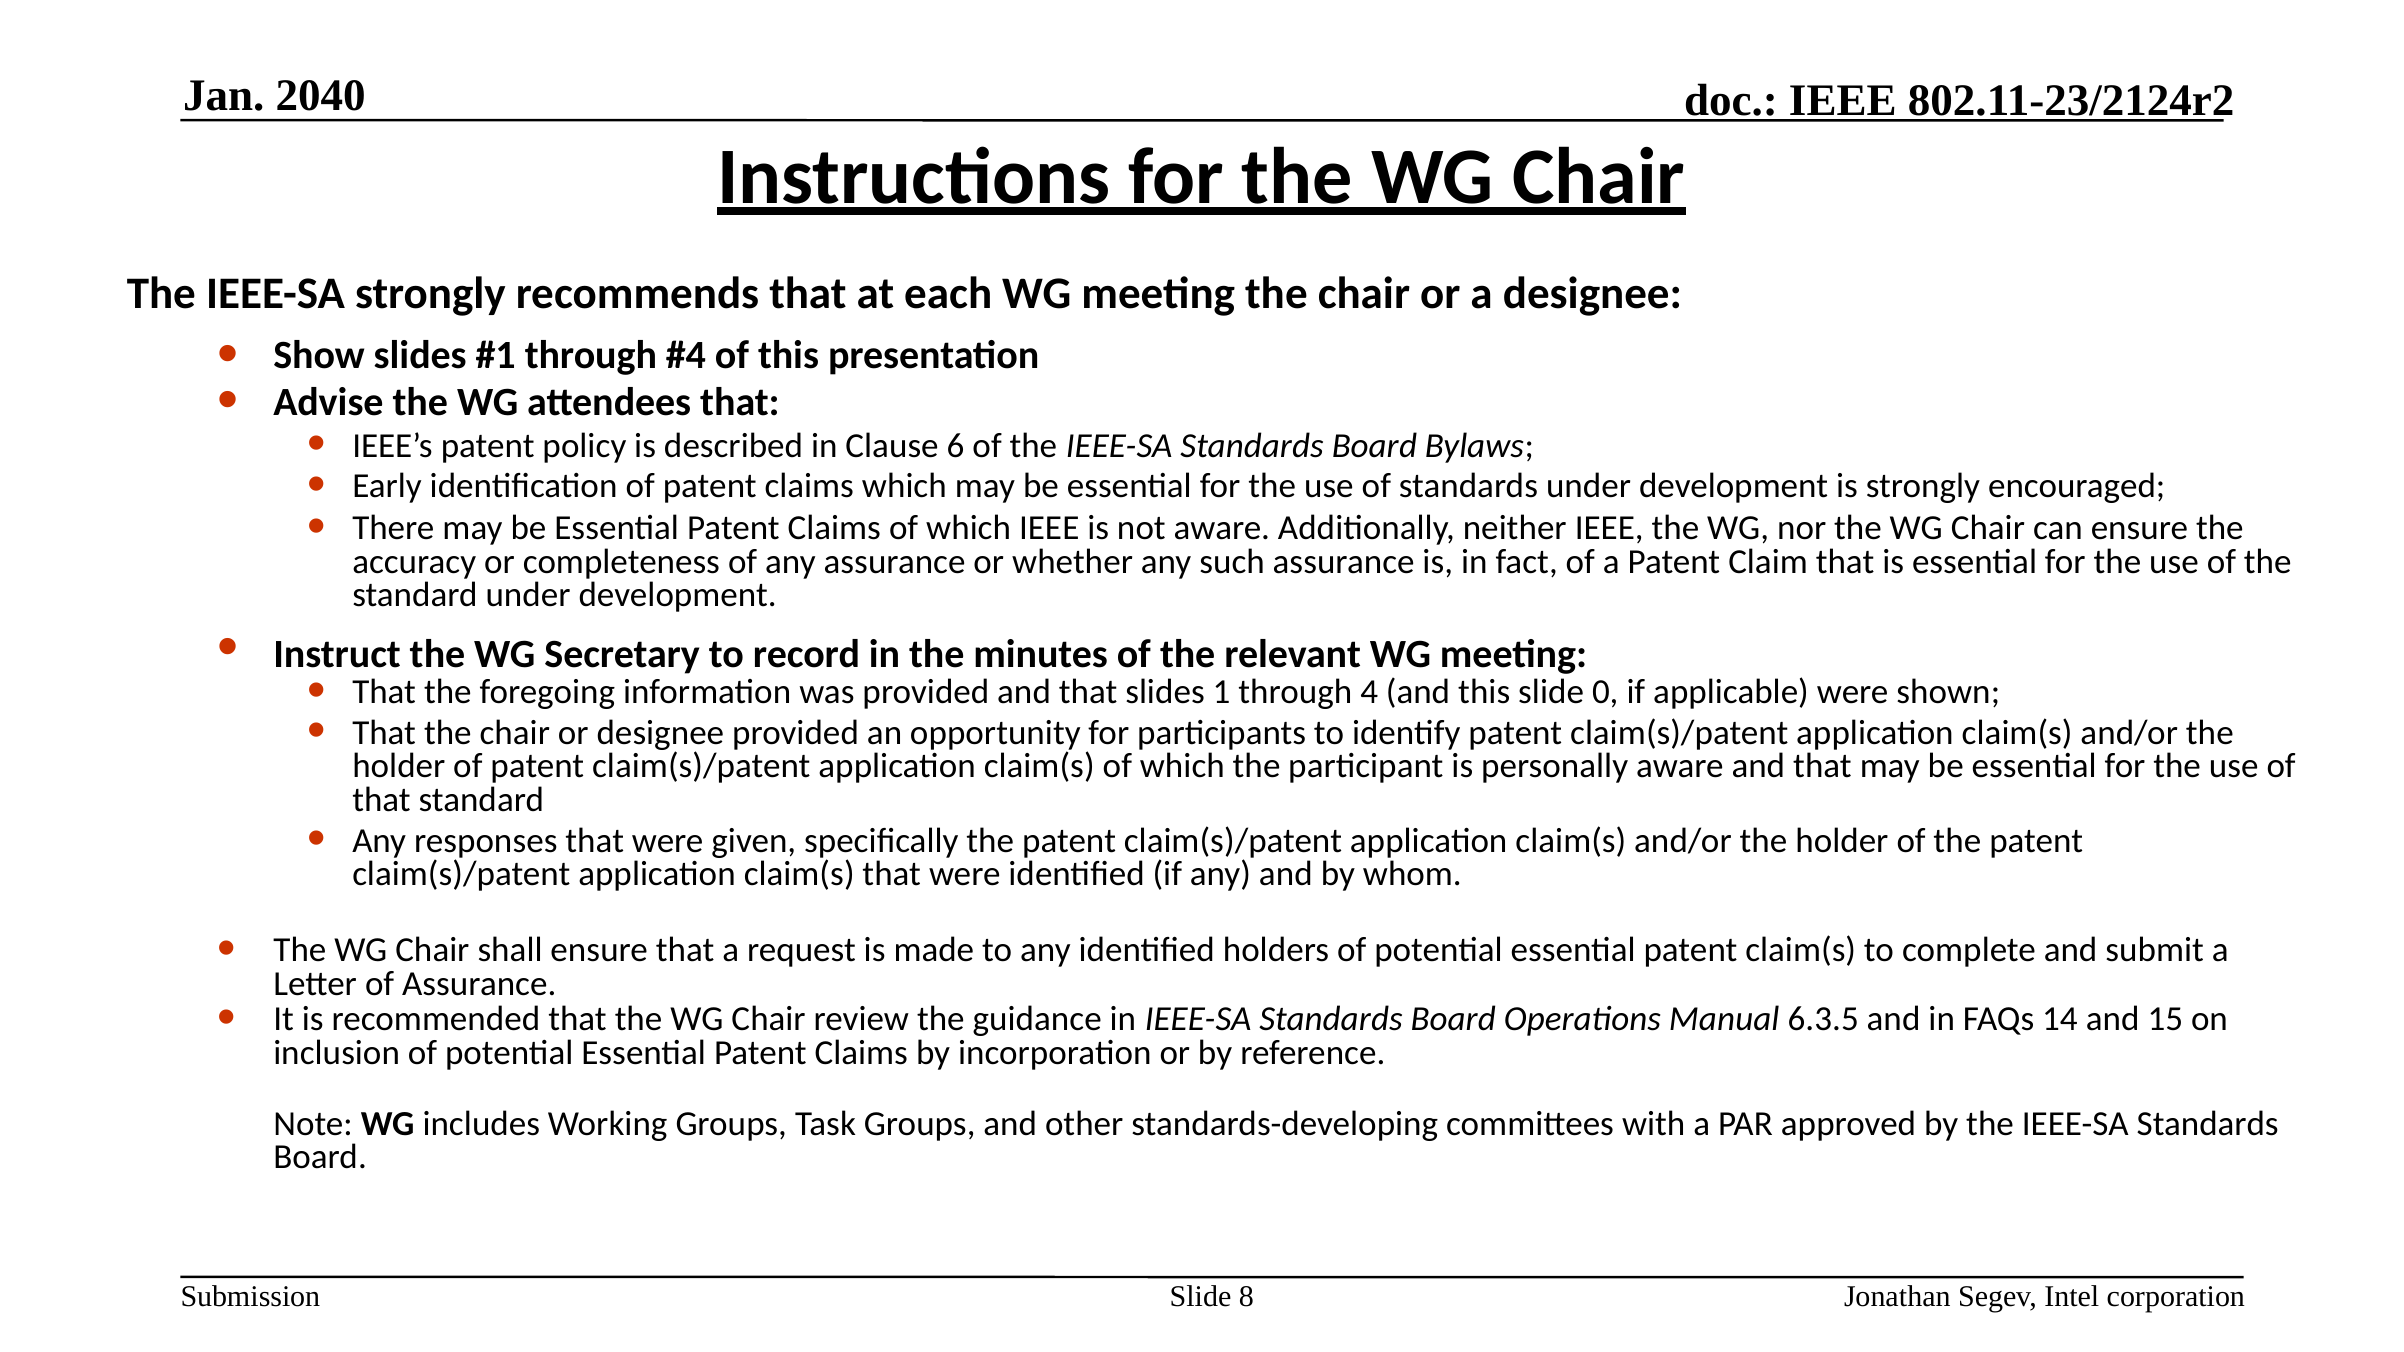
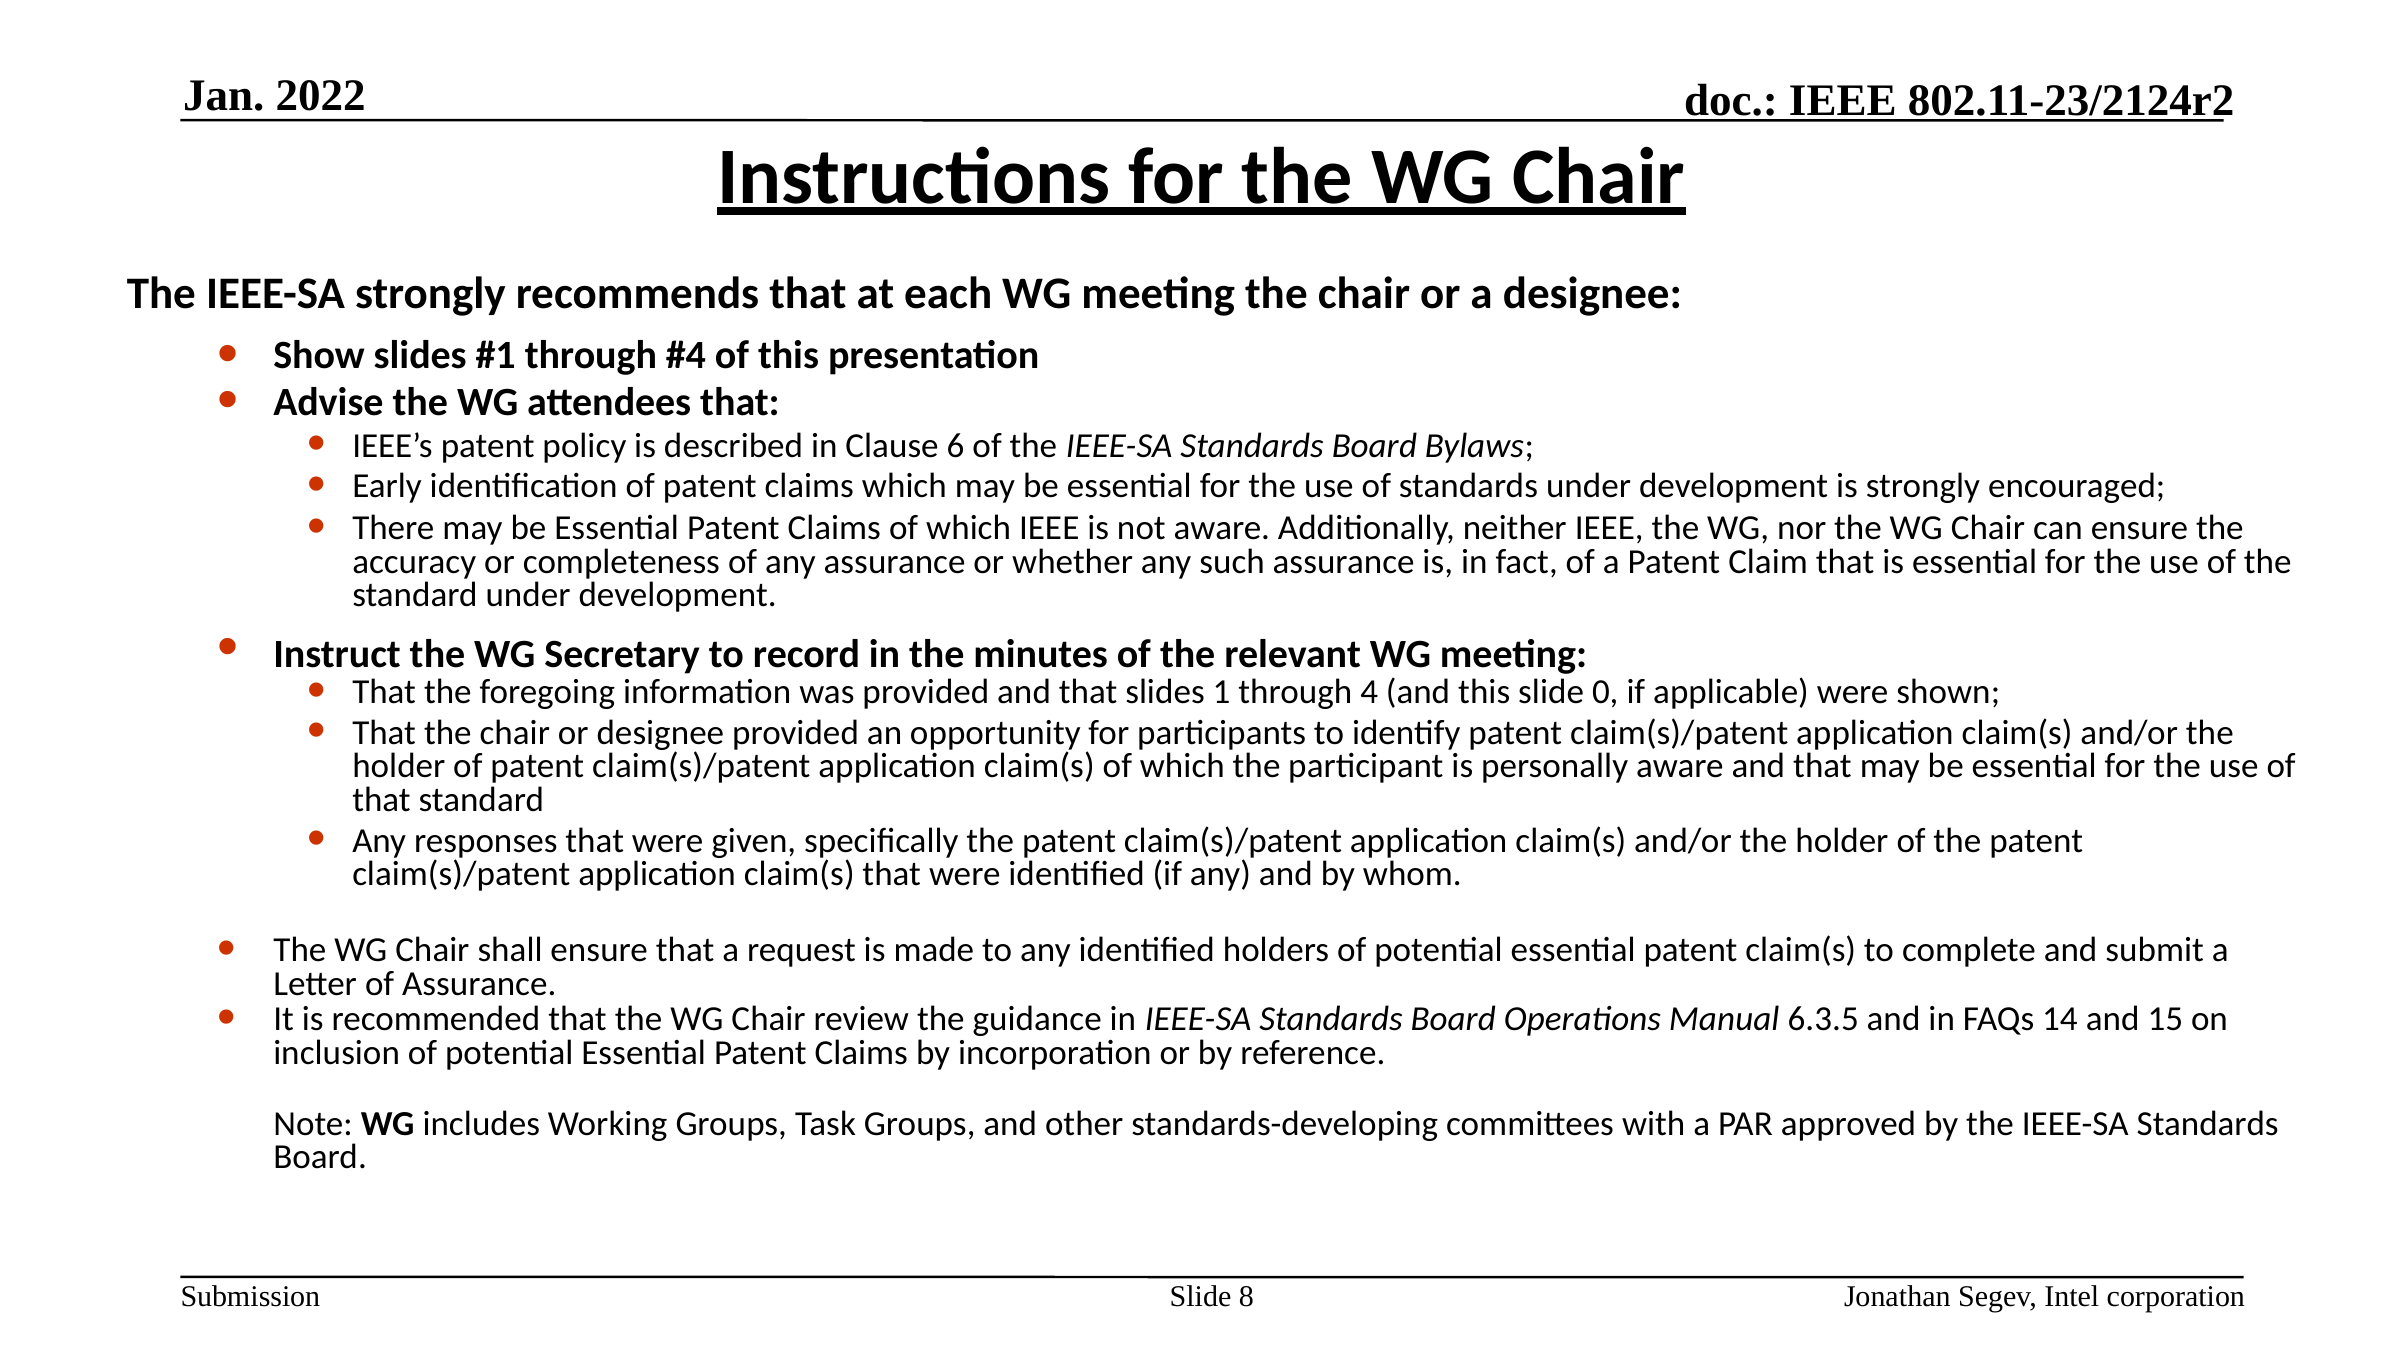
2040: 2040 -> 2022
